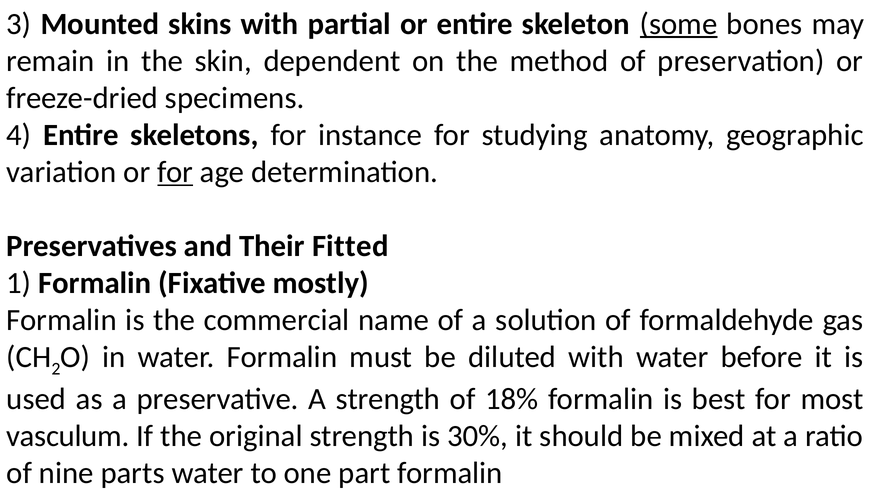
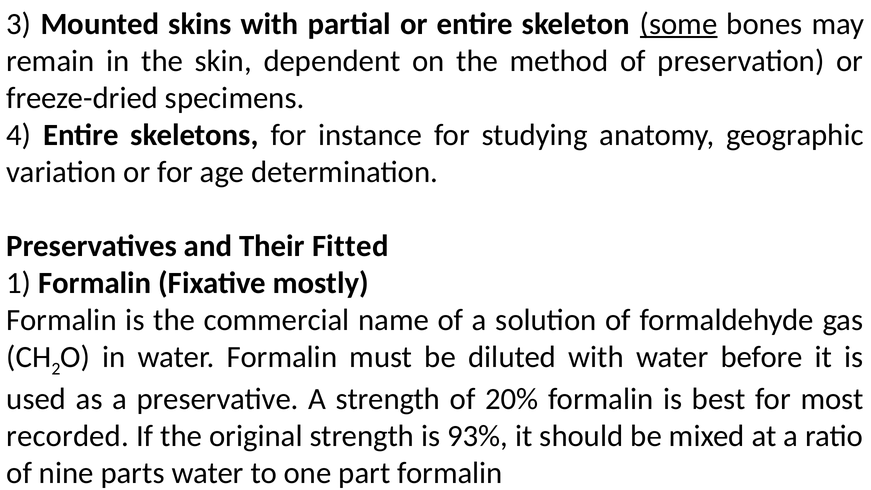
for at (175, 172) underline: present -> none
18%: 18% -> 20%
vasculum: vasculum -> recorded
30%: 30% -> 93%
